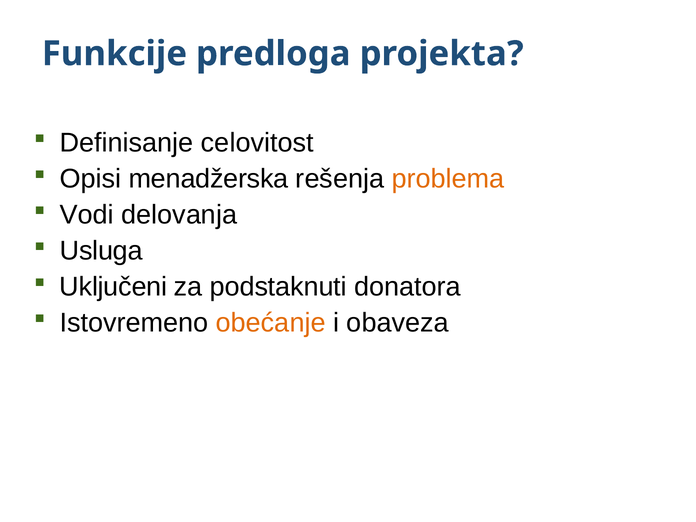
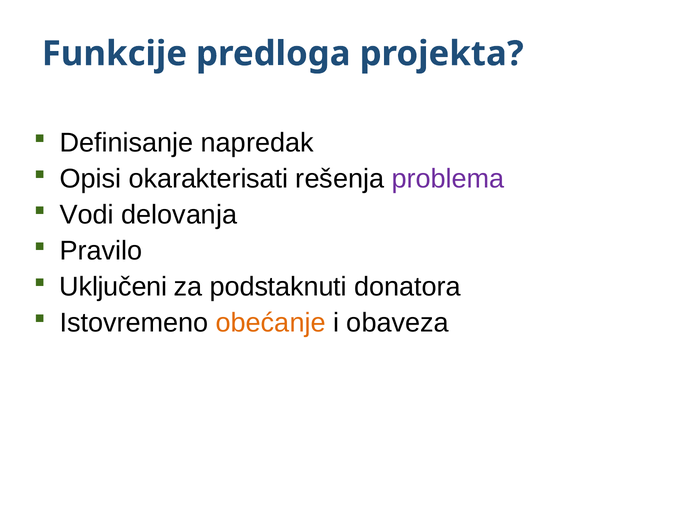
celovitost: celovitost -> napredak
menadžerska: menadžerska -> okarakterisati
problema colour: orange -> purple
Usluga: Usluga -> Pravilo
